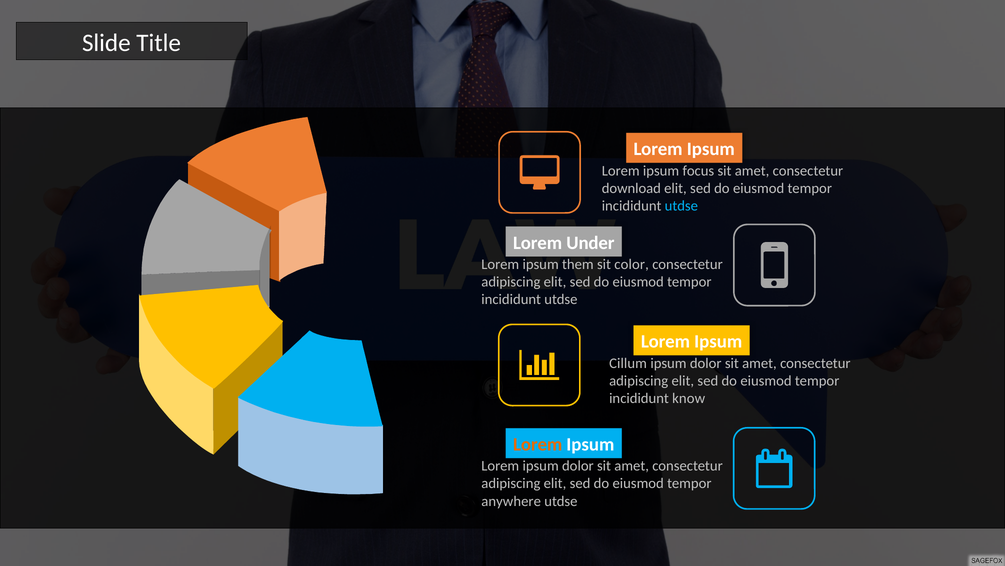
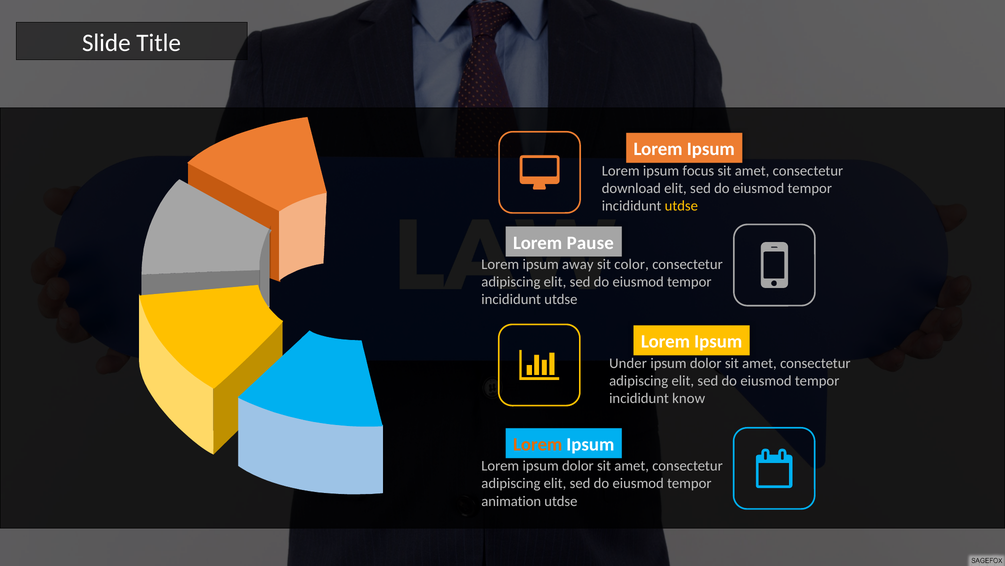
utdse at (681, 206) colour: light blue -> yellow
Under: Under -> Pause
them: them -> away
Cillum: Cillum -> Under
anywhere: anywhere -> animation
